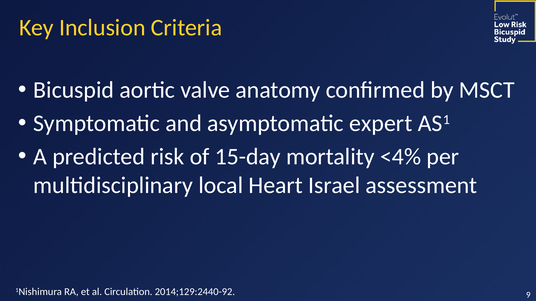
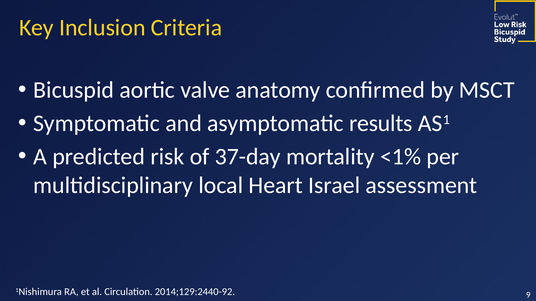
expert: expert -> results
15-day: 15-day -> 37-day
<4%: <4% -> <1%
